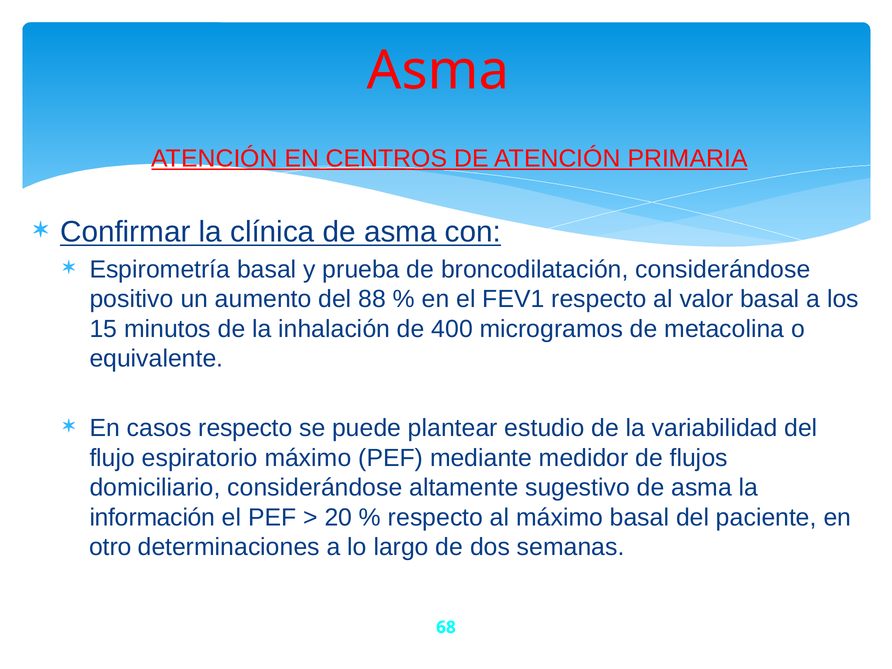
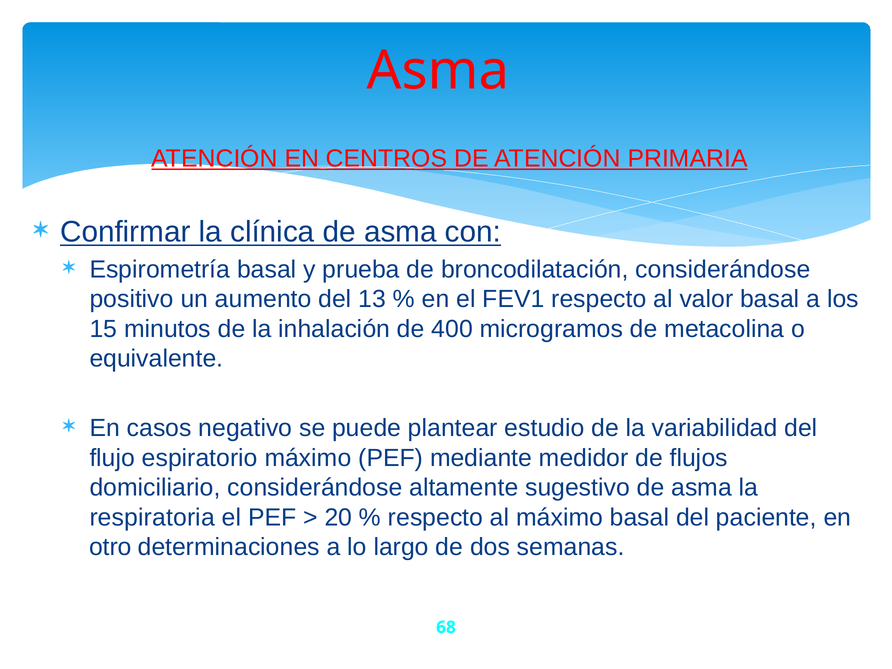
88: 88 -> 13
casos respecto: respecto -> negativo
información: información -> respiratoria
